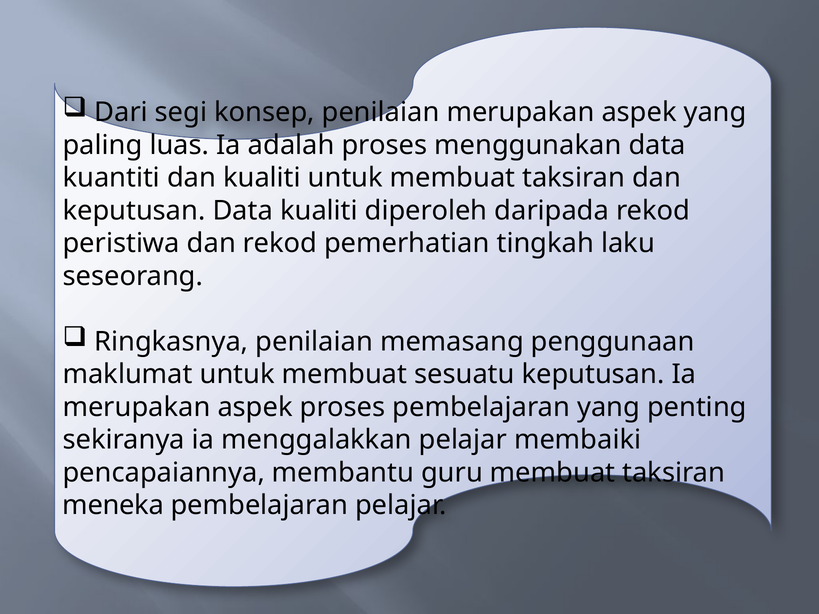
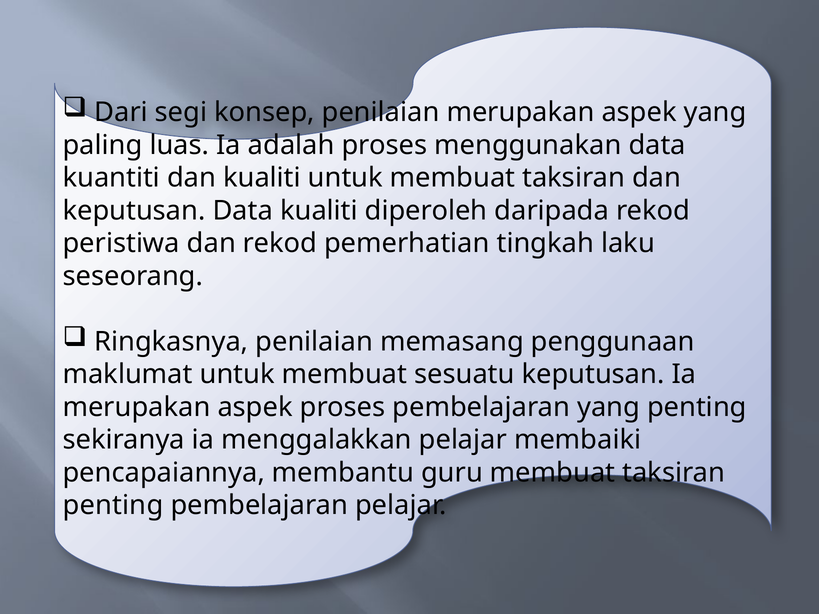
meneka at (113, 506): meneka -> penting
